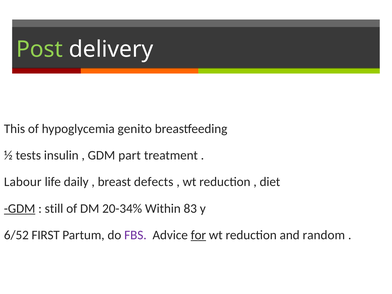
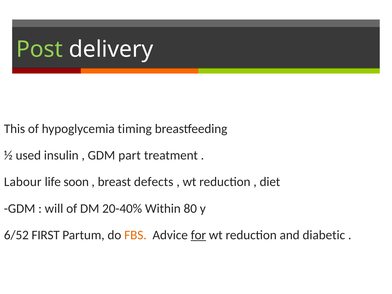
genito: genito -> timing
tests: tests -> used
daily: daily -> soon
GDM at (20, 208) underline: present -> none
still: still -> will
20-34%: 20-34% -> 20-40%
83: 83 -> 80
FBS colour: purple -> orange
random: random -> diabetic
